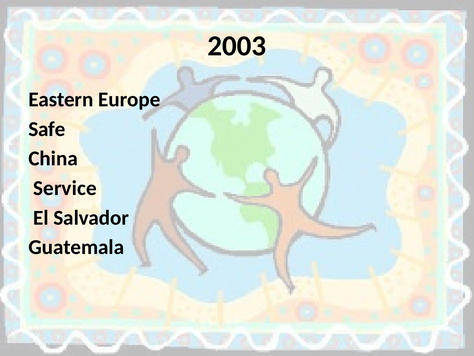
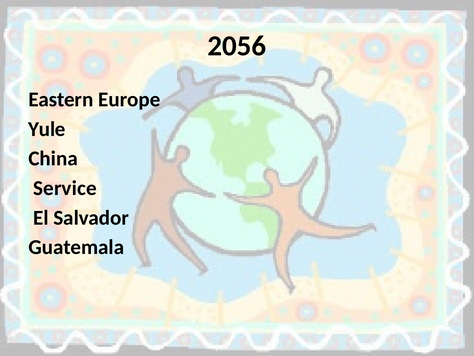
2003: 2003 -> 2056
Safe: Safe -> Yule
